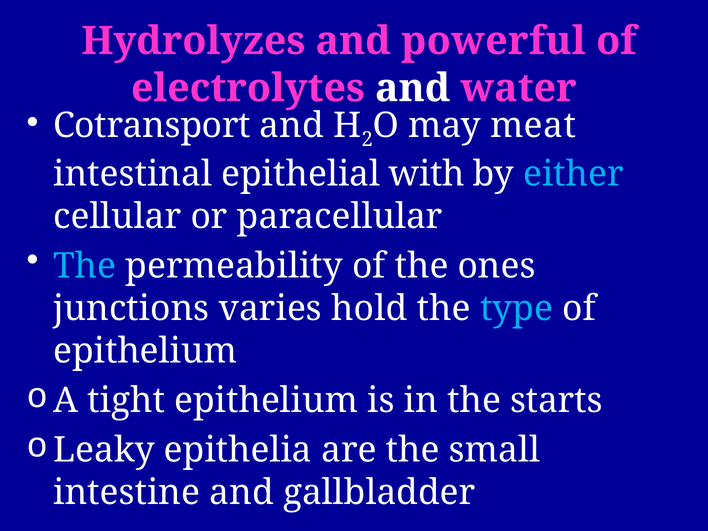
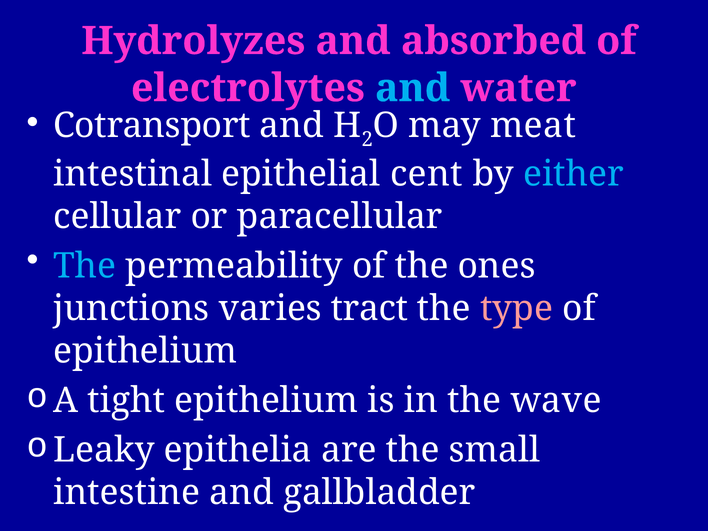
powerful: powerful -> absorbed
and at (413, 88) colour: white -> light blue
with: with -> cent
hold: hold -> tract
type colour: light blue -> pink
starts: starts -> wave
